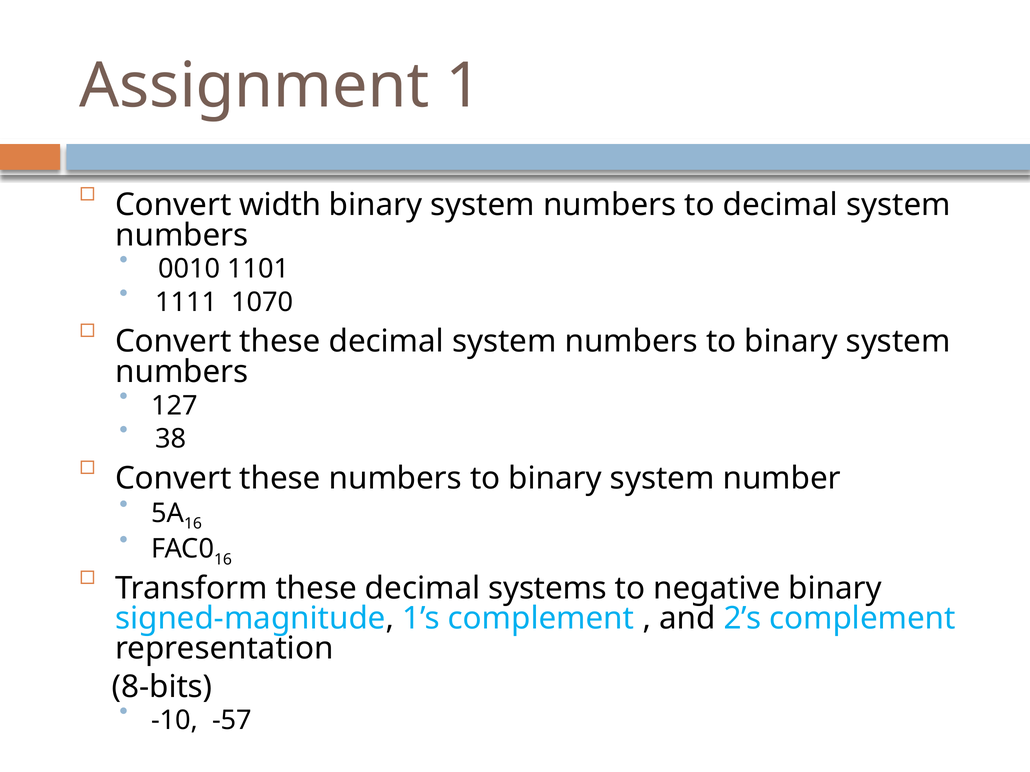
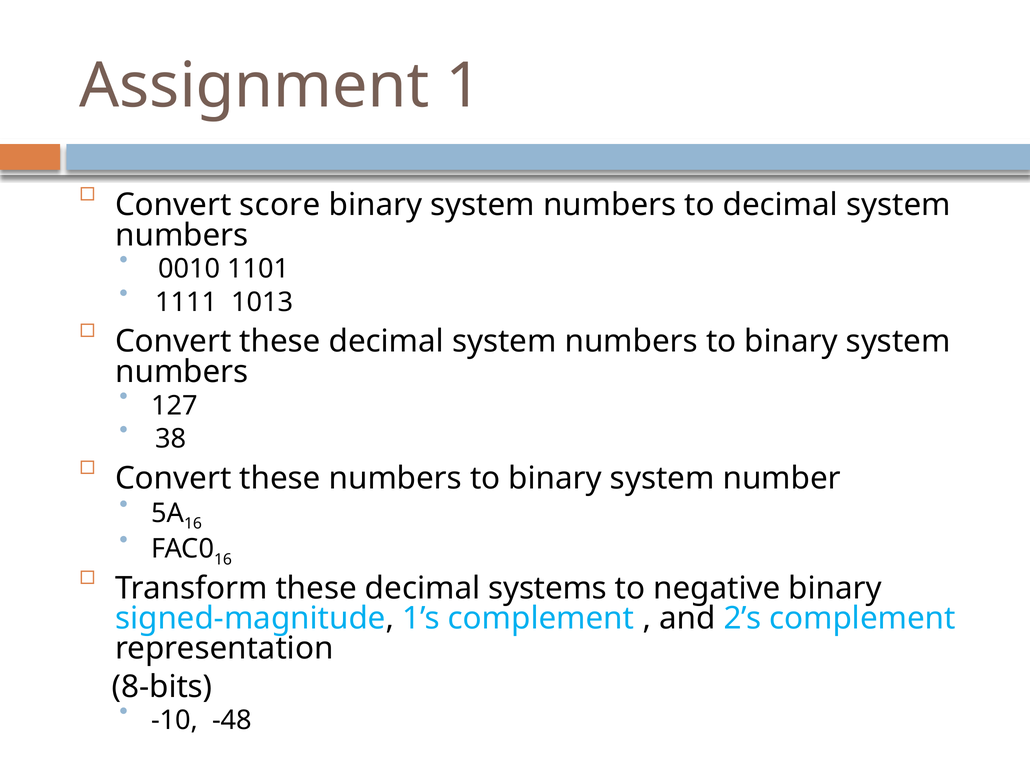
width: width -> score
1070: 1070 -> 1013
-57: -57 -> -48
